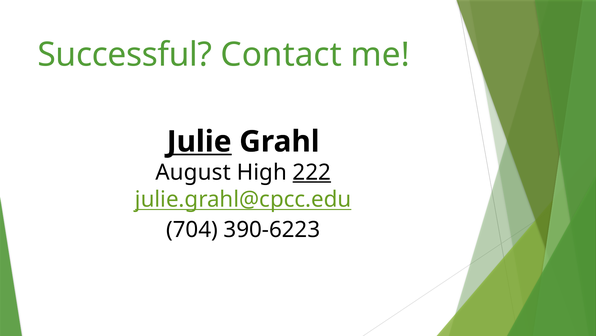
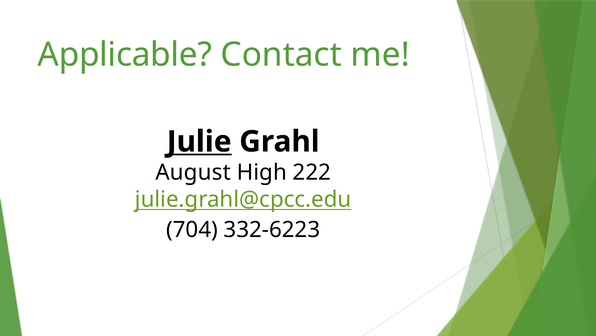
Successful: Successful -> Applicable
222 underline: present -> none
390-6223: 390-6223 -> 332-6223
